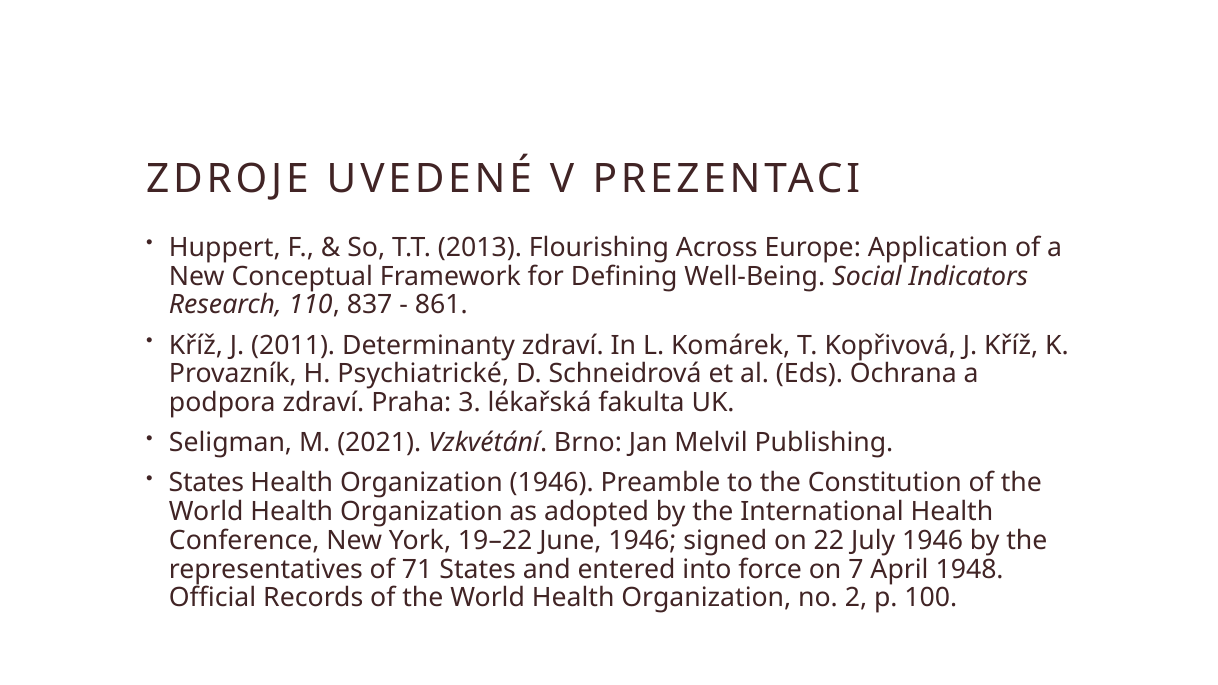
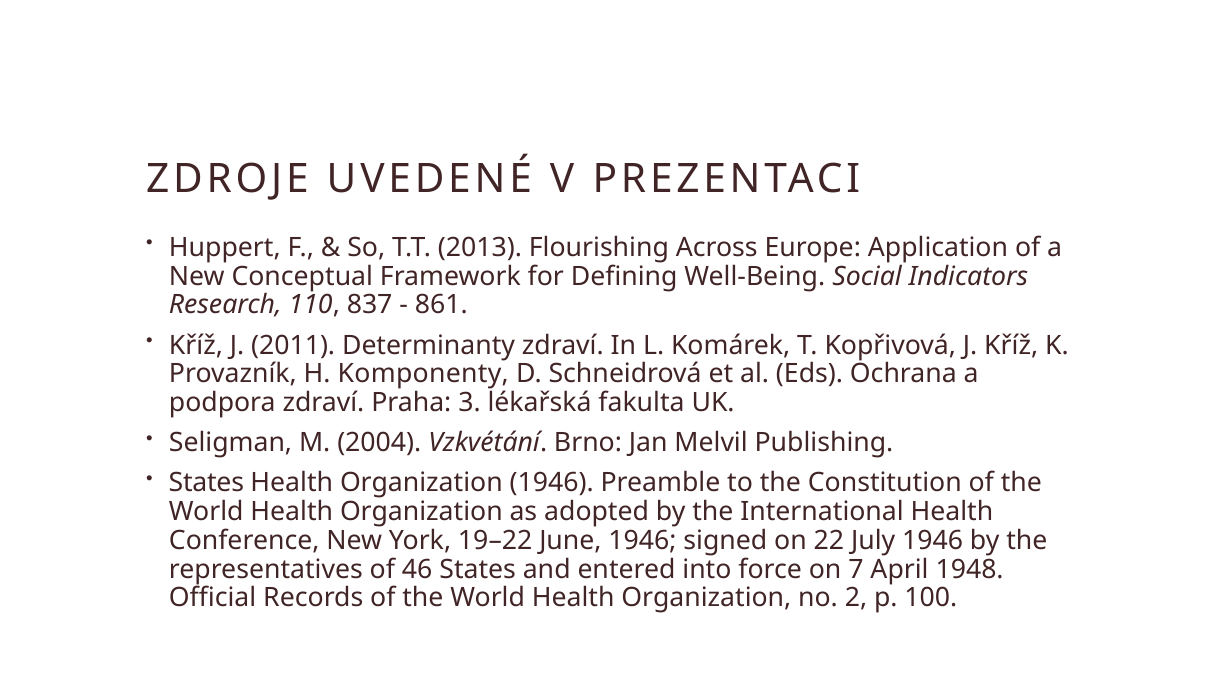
Psychiatrické: Psychiatrické -> Komponenty
2021: 2021 -> 2004
71: 71 -> 46
